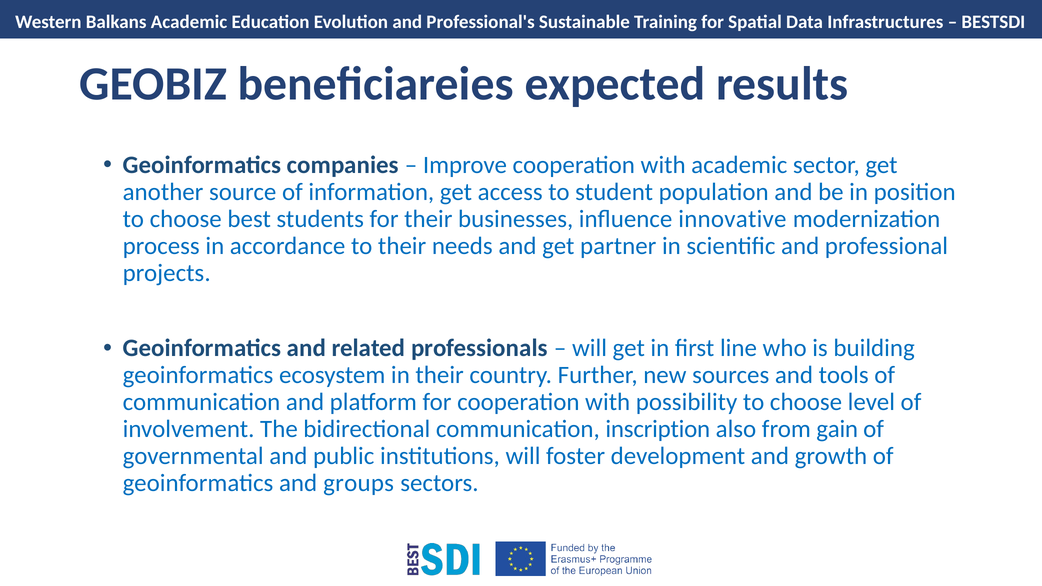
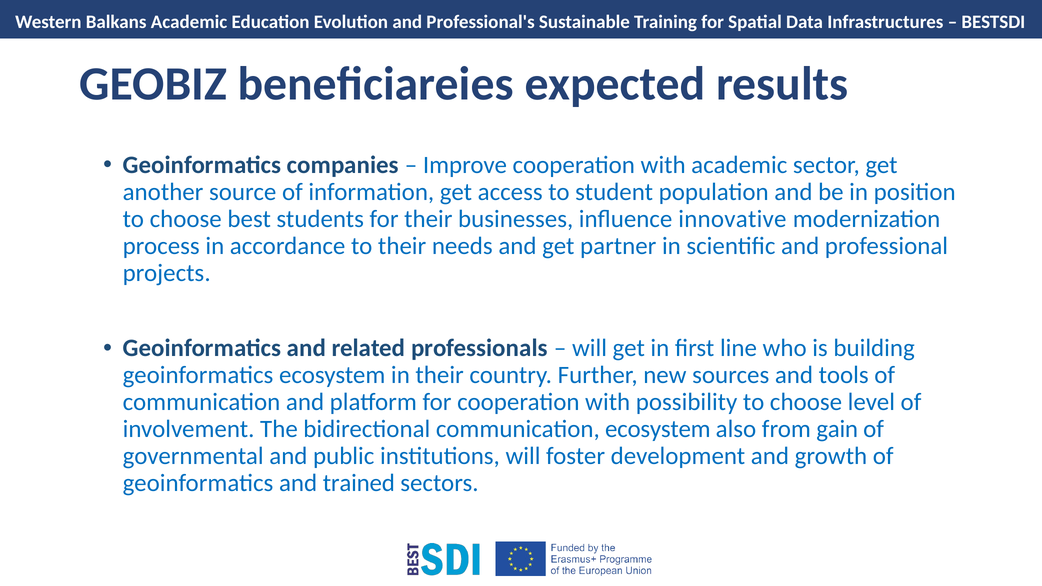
communication inscription: inscription -> ecosystem
groups: groups -> trained
